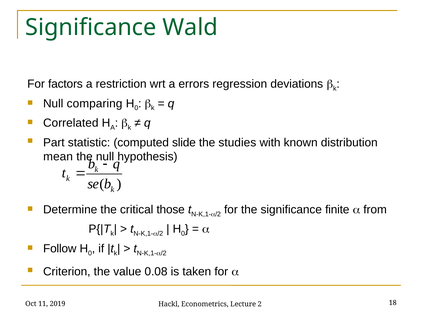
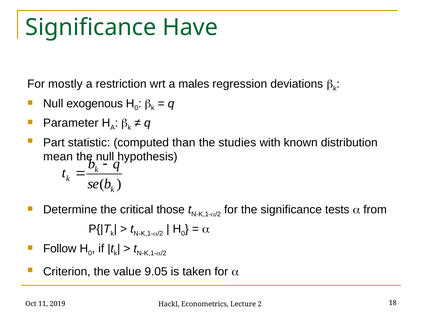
Wald: Wald -> Have
factors: factors -> mostly
errors: errors -> males
comparing: comparing -> exogenous
Correlated: Correlated -> Parameter
slide: slide -> than
finite: finite -> tests
0.08: 0.08 -> 9.05
